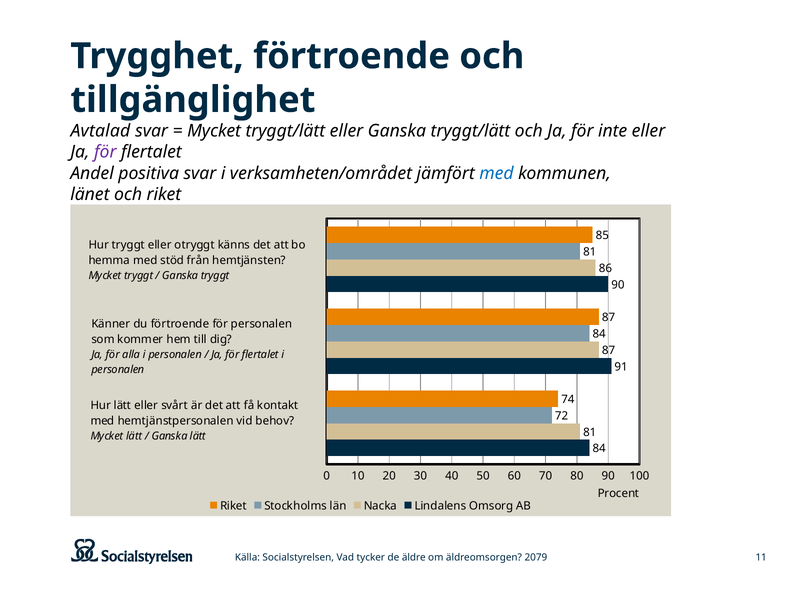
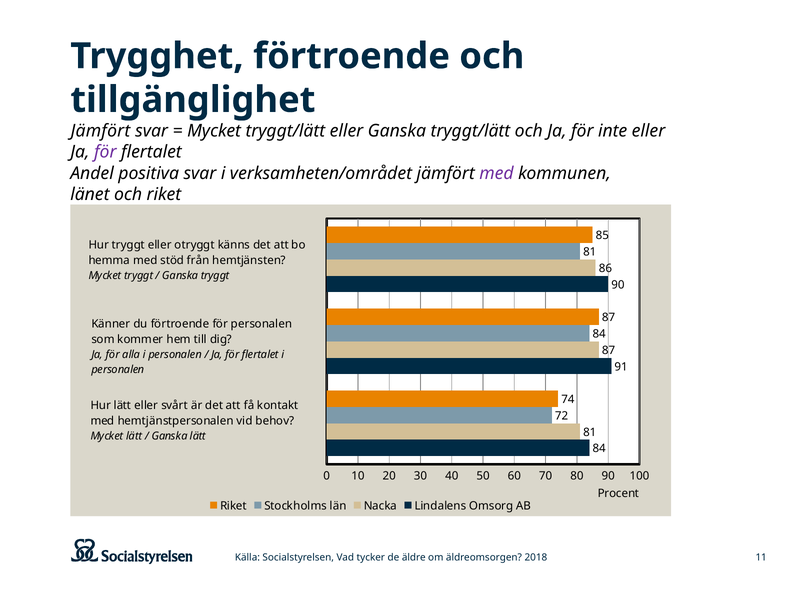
Avtalad at (100, 131): Avtalad -> Jämfört
med at (496, 173) colour: blue -> purple
2079: 2079 -> 2018
